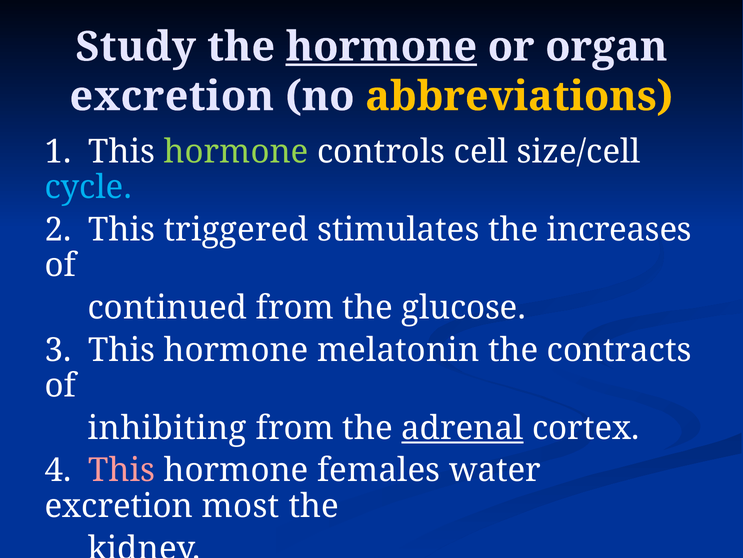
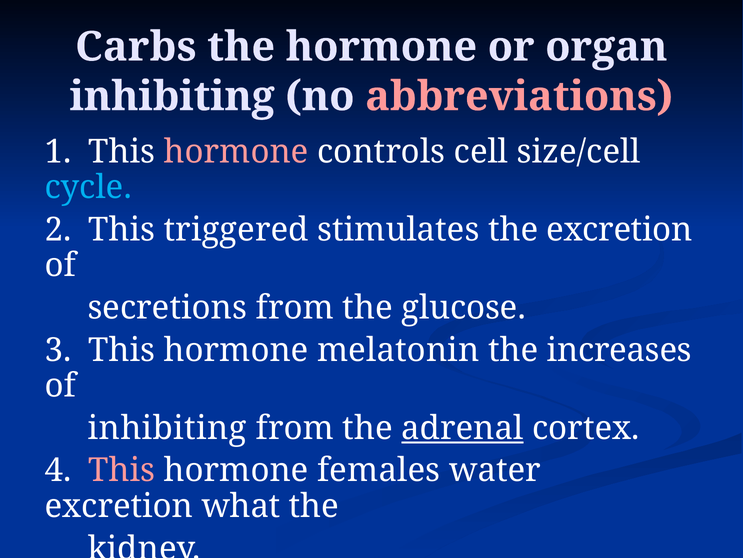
Study: Study -> Carbs
hormone at (381, 47) underline: present -> none
excretion at (172, 96): excretion -> inhibiting
abbreviations colour: yellow -> pink
hormone at (236, 151) colour: light green -> pink
the increases: increases -> excretion
continued: continued -> secretions
the contracts: contracts -> increases
most: most -> what
